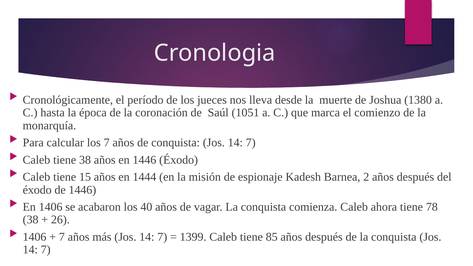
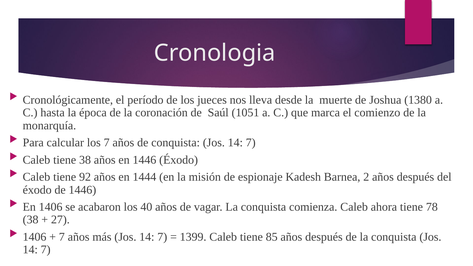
15: 15 -> 92
26: 26 -> 27
